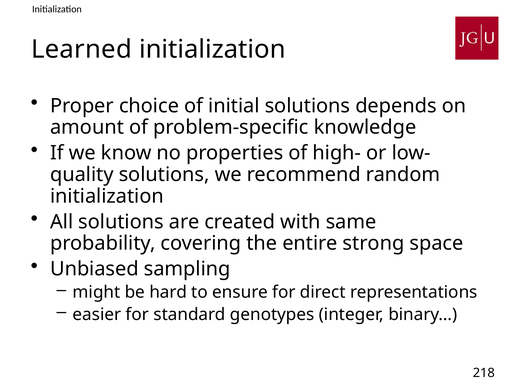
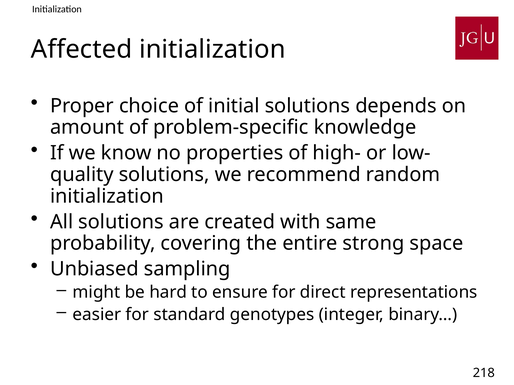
Learned: Learned -> Affected
